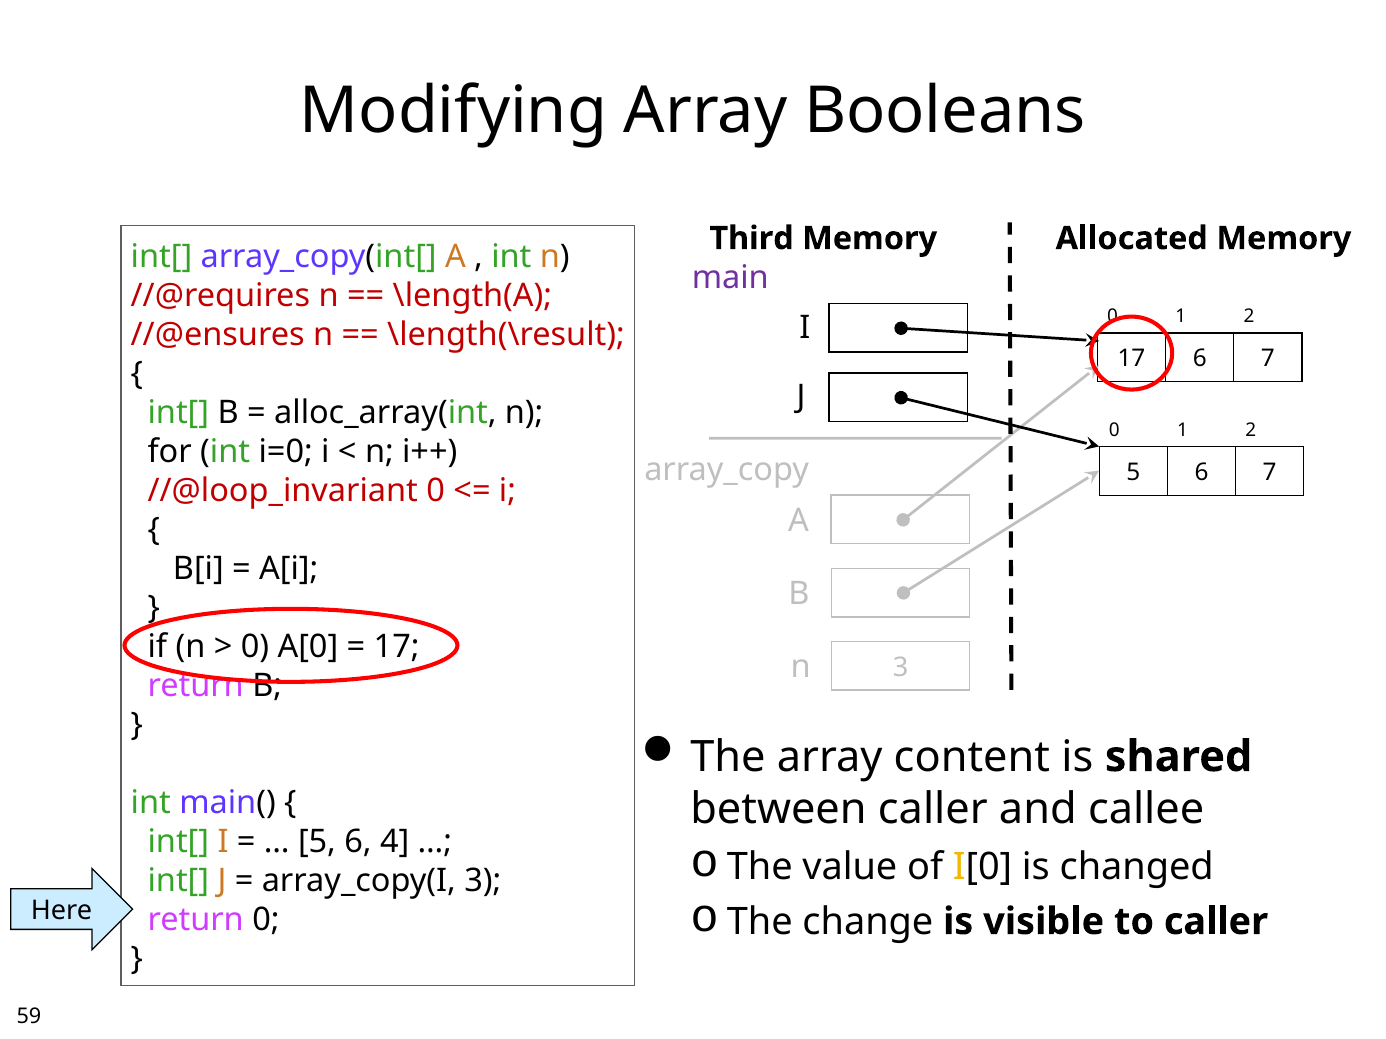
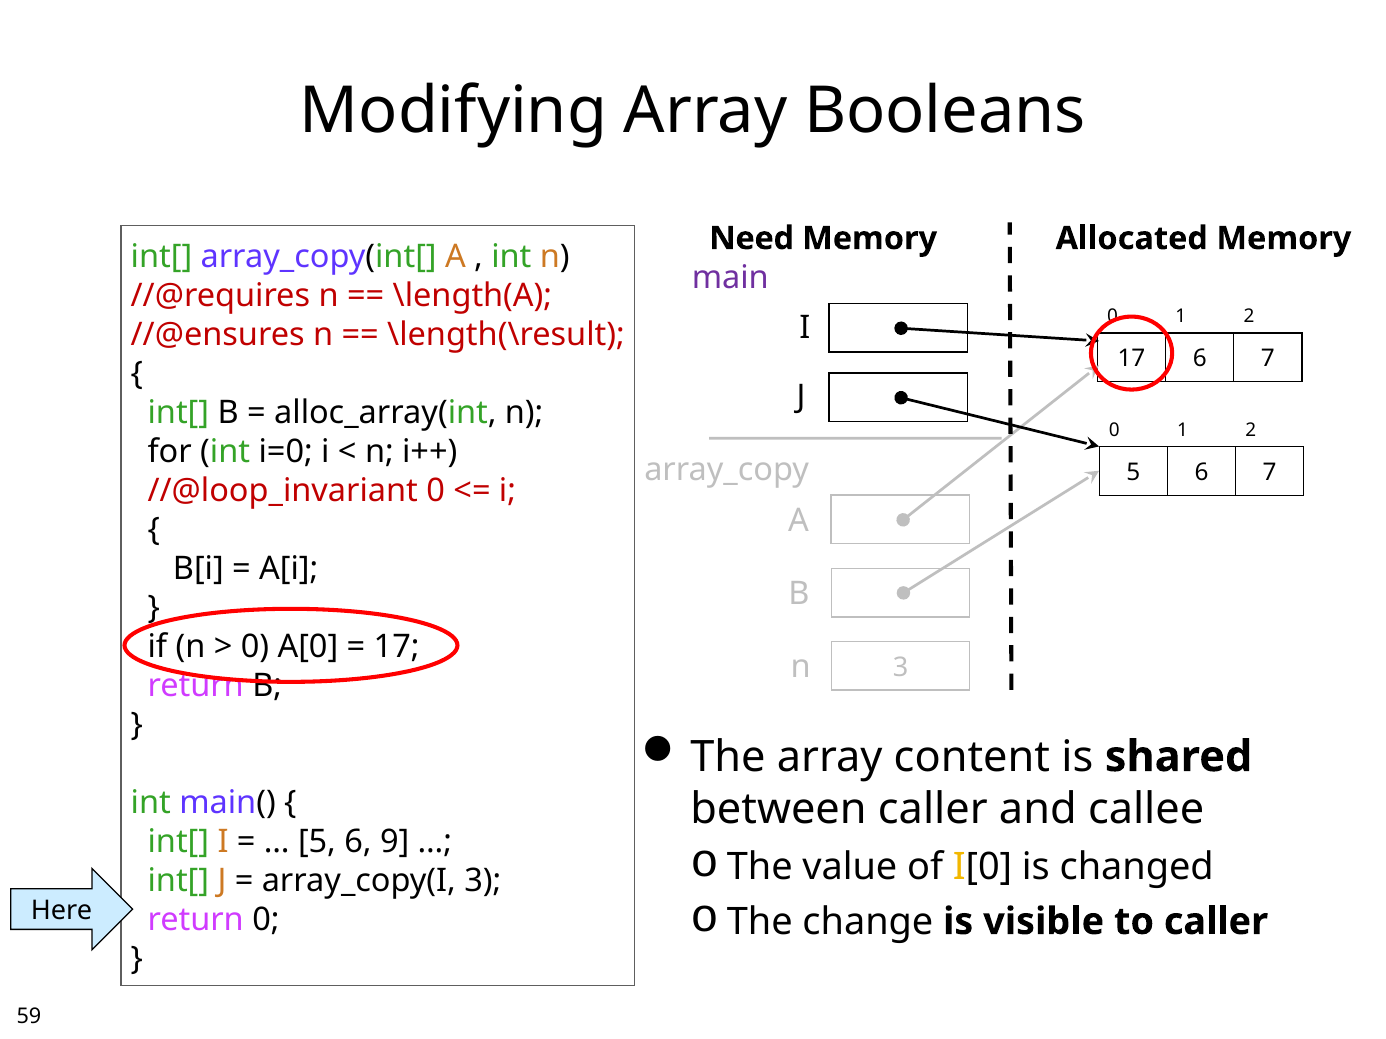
Third: Third -> Need
4: 4 -> 9
